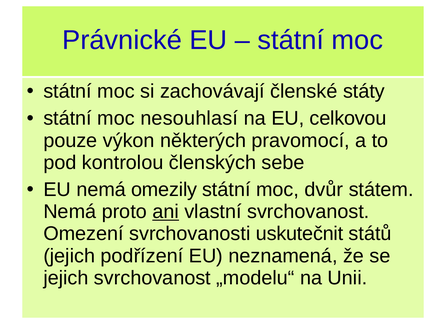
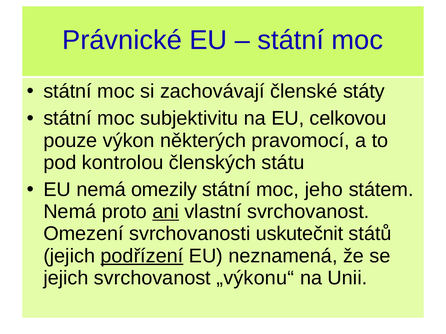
nesouhlasí: nesouhlasí -> subjektivitu
sebe: sebe -> státu
dvůr: dvůr -> jeho
podřízení underline: none -> present
„modelu“: „modelu“ -> „výkonu“
